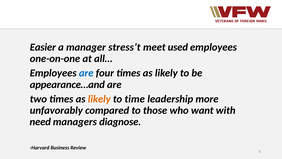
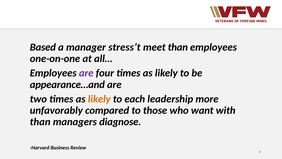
Easier: Easier -> Based
meet used: used -> than
are at (86, 73) colour: blue -> purple
time: time -> each
need at (40, 122): need -> than
